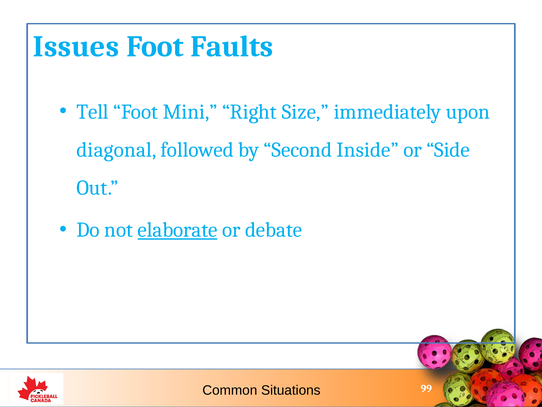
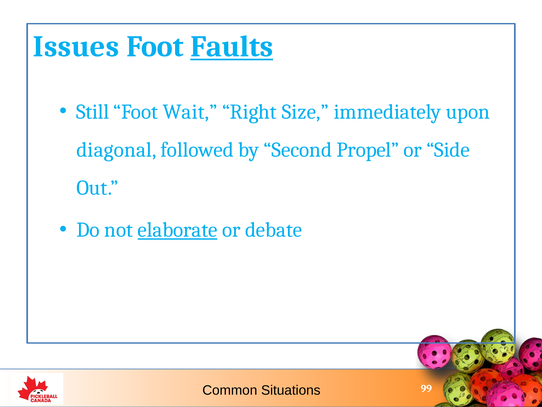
Faults underline: none -> present
Tell: Tell -> Still
Mini: Mini -> Wait
Inside: Inside -> Propel
